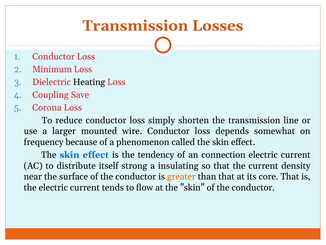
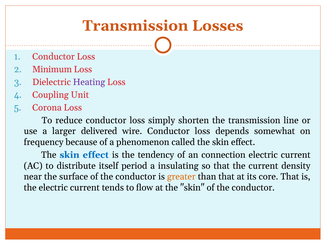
Heating colour: black -> purple
Save: Save -> Unit
mounted: mounted -> delivered
strong: strong -> period
